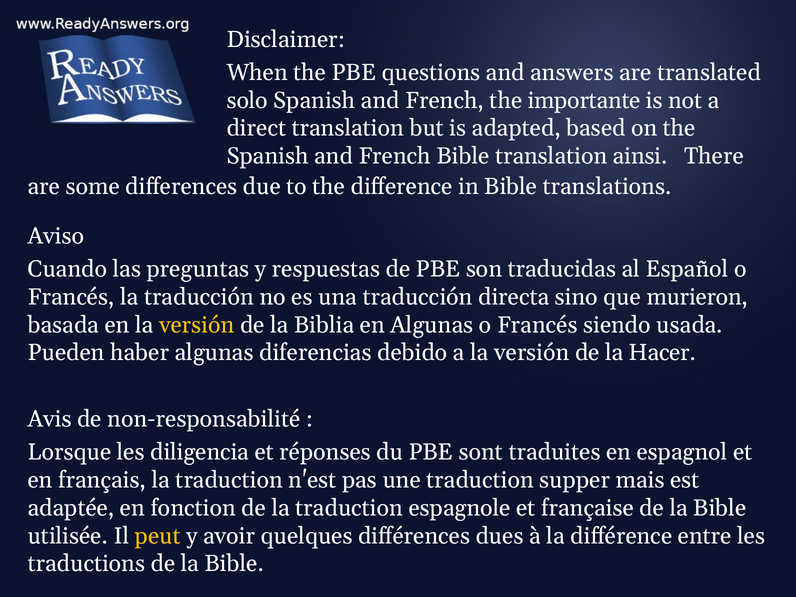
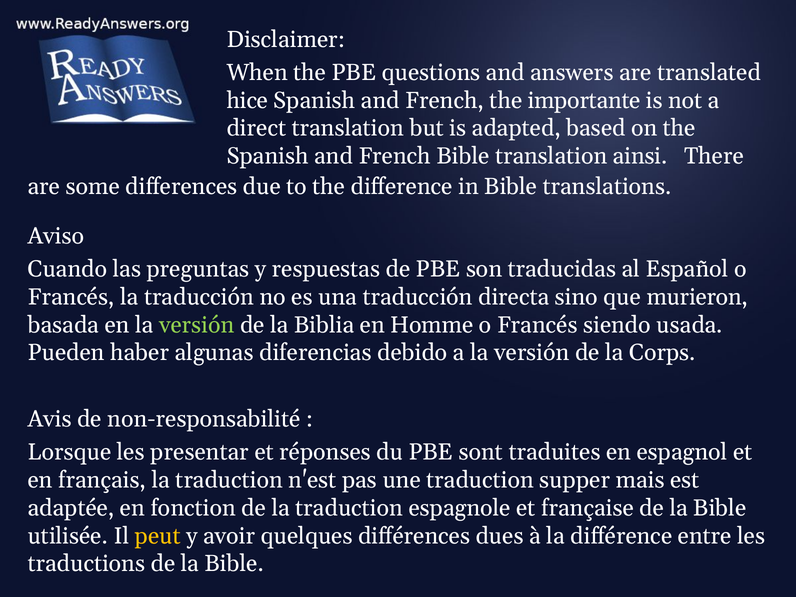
solo: solo -> hice
versión at (197, 325) colour: yellow -> light green
en Algunas: Algunas -> Homme
Hacer: Hacer -> Corps
diligencia: diligencia -> presentar
